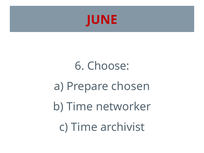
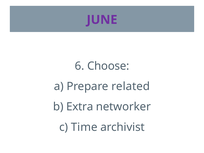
JUNE colour: red -> purple
chosen: chosen -> related
b Time: Time -> Extra
